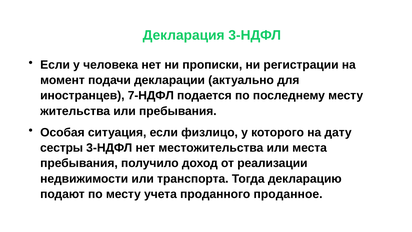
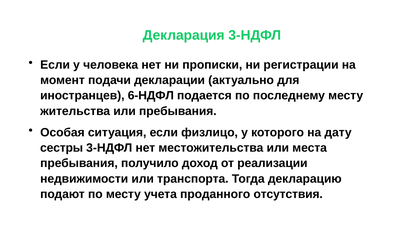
7-НДФЛ: 7-НДФЛ -> 6-НДФЛ
проданное: проданное -> отсутствия
